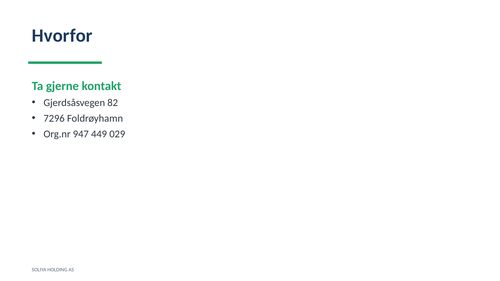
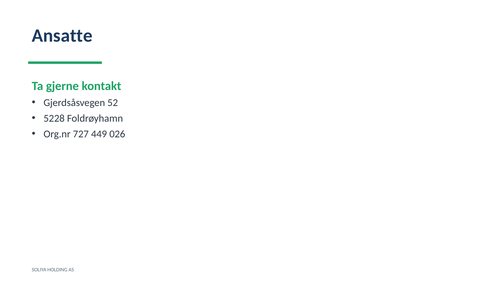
Hvorfor: Hvorfor -> Ansatte
82: 82 -> 52
7296: 7296 -> 5228
947: 947 -> 727
029: 029 -> 026
